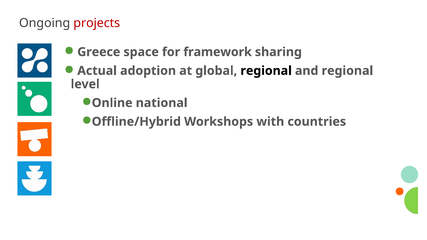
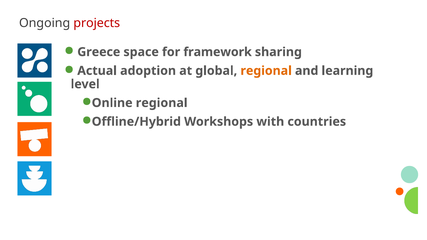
regional at (266, 71) colour: black -> orange
and regional: regional -> learning
Online national: national -> regional
